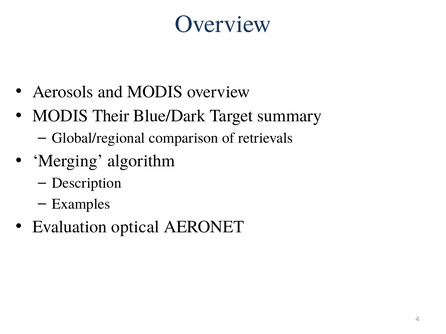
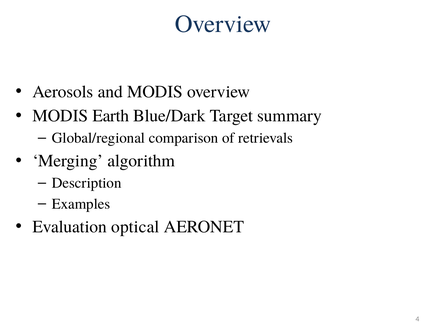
Their: Their -> Earth
